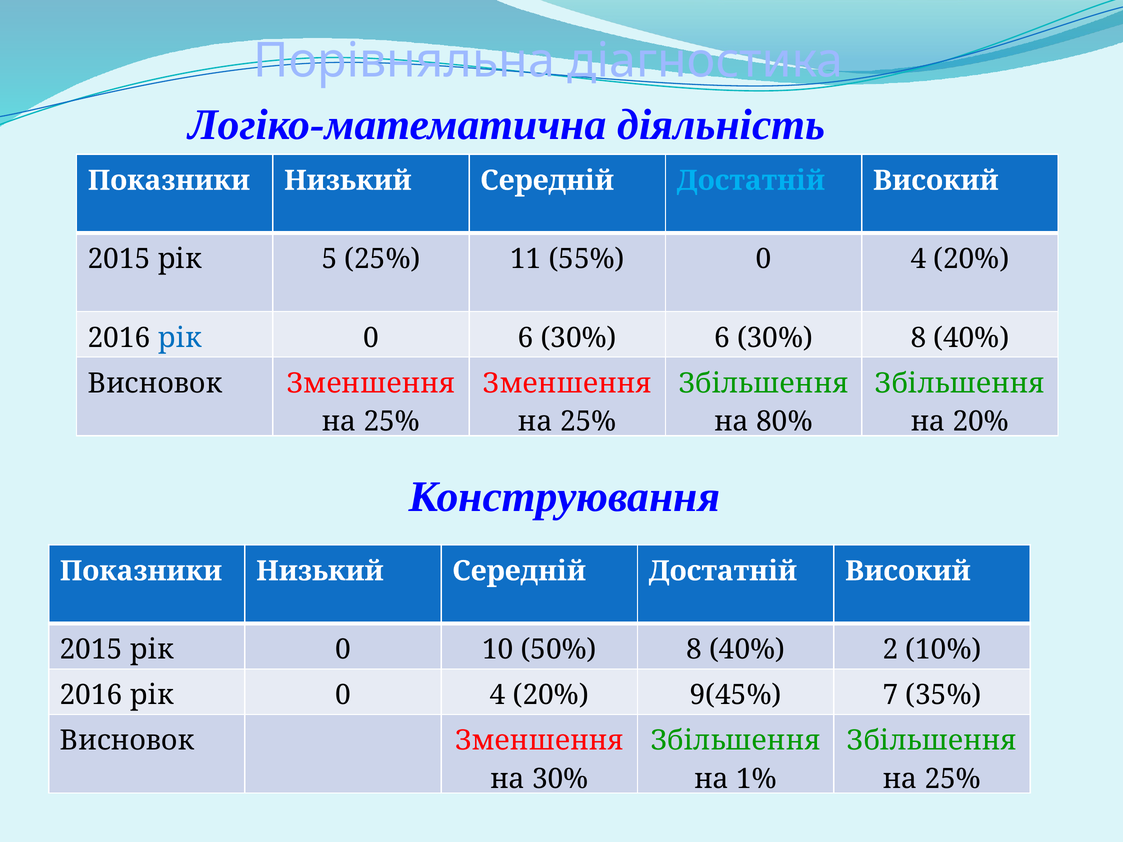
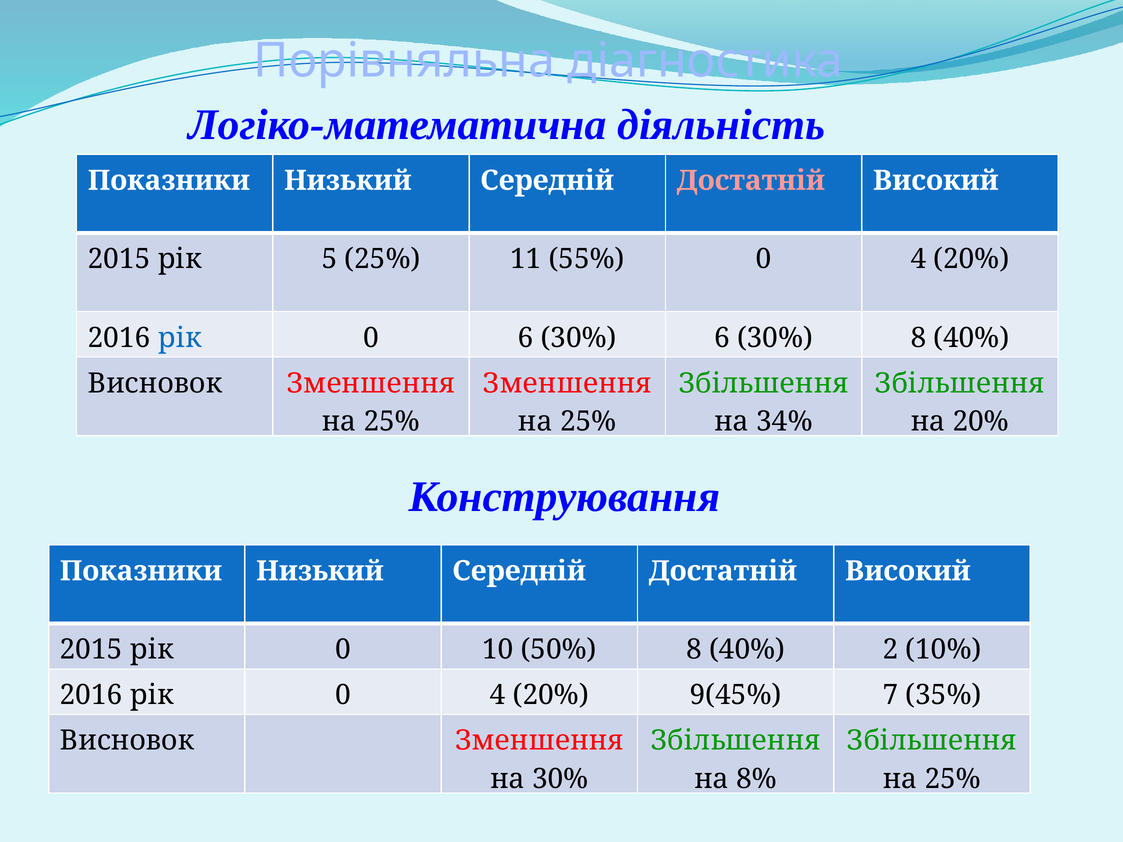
Достатній at (751, 181) colour: light blue -> pink
80%: 80% -> 34%
1%: 1% -> 8%
